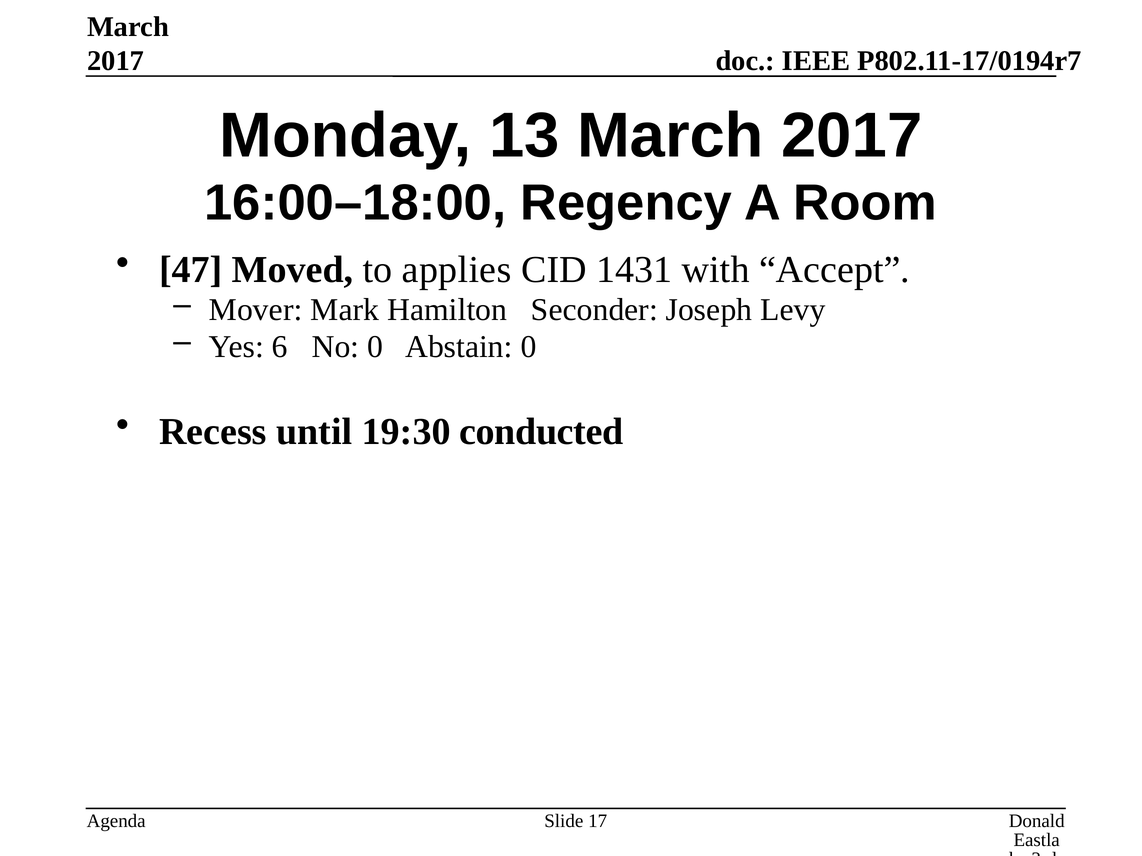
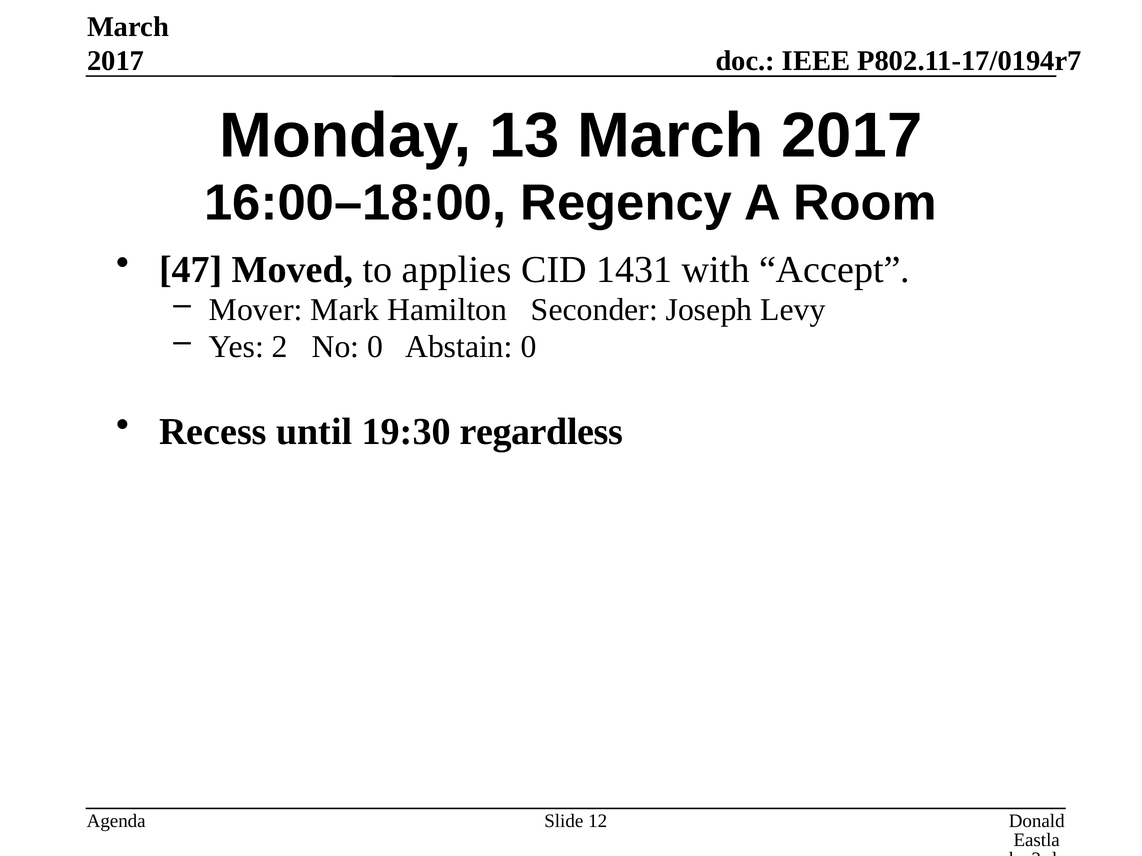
6: 6 -> 2
conducted: conducted -> regardless
17: 17 -> 12
